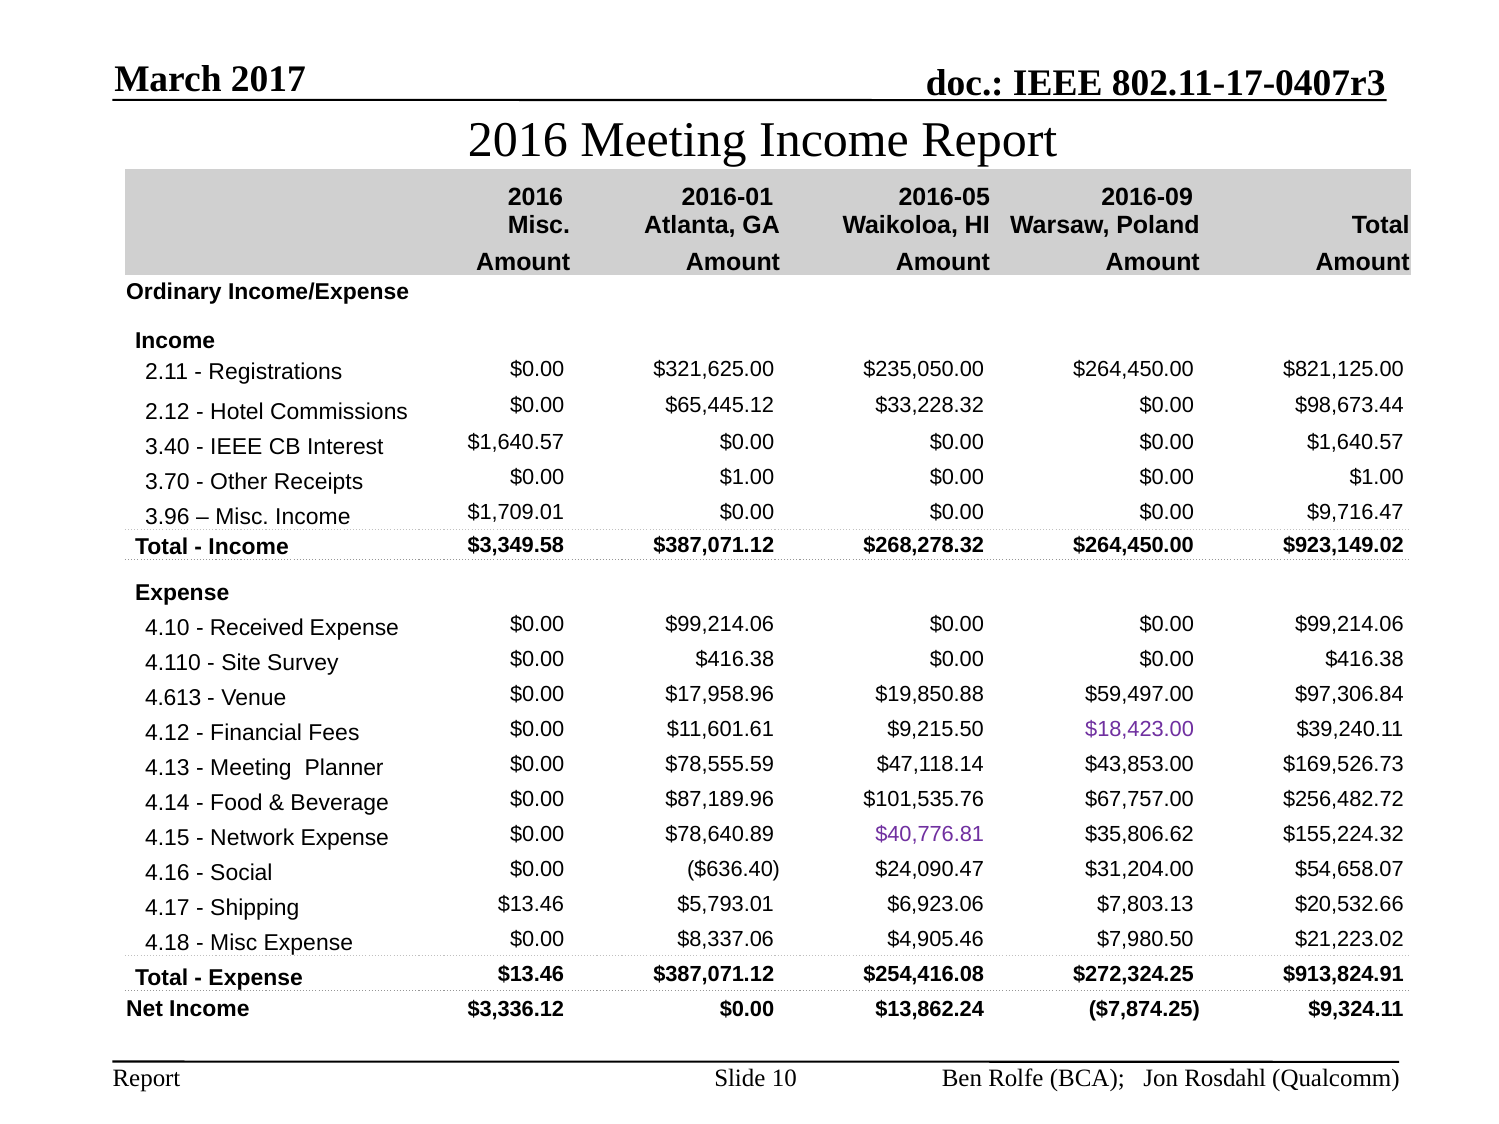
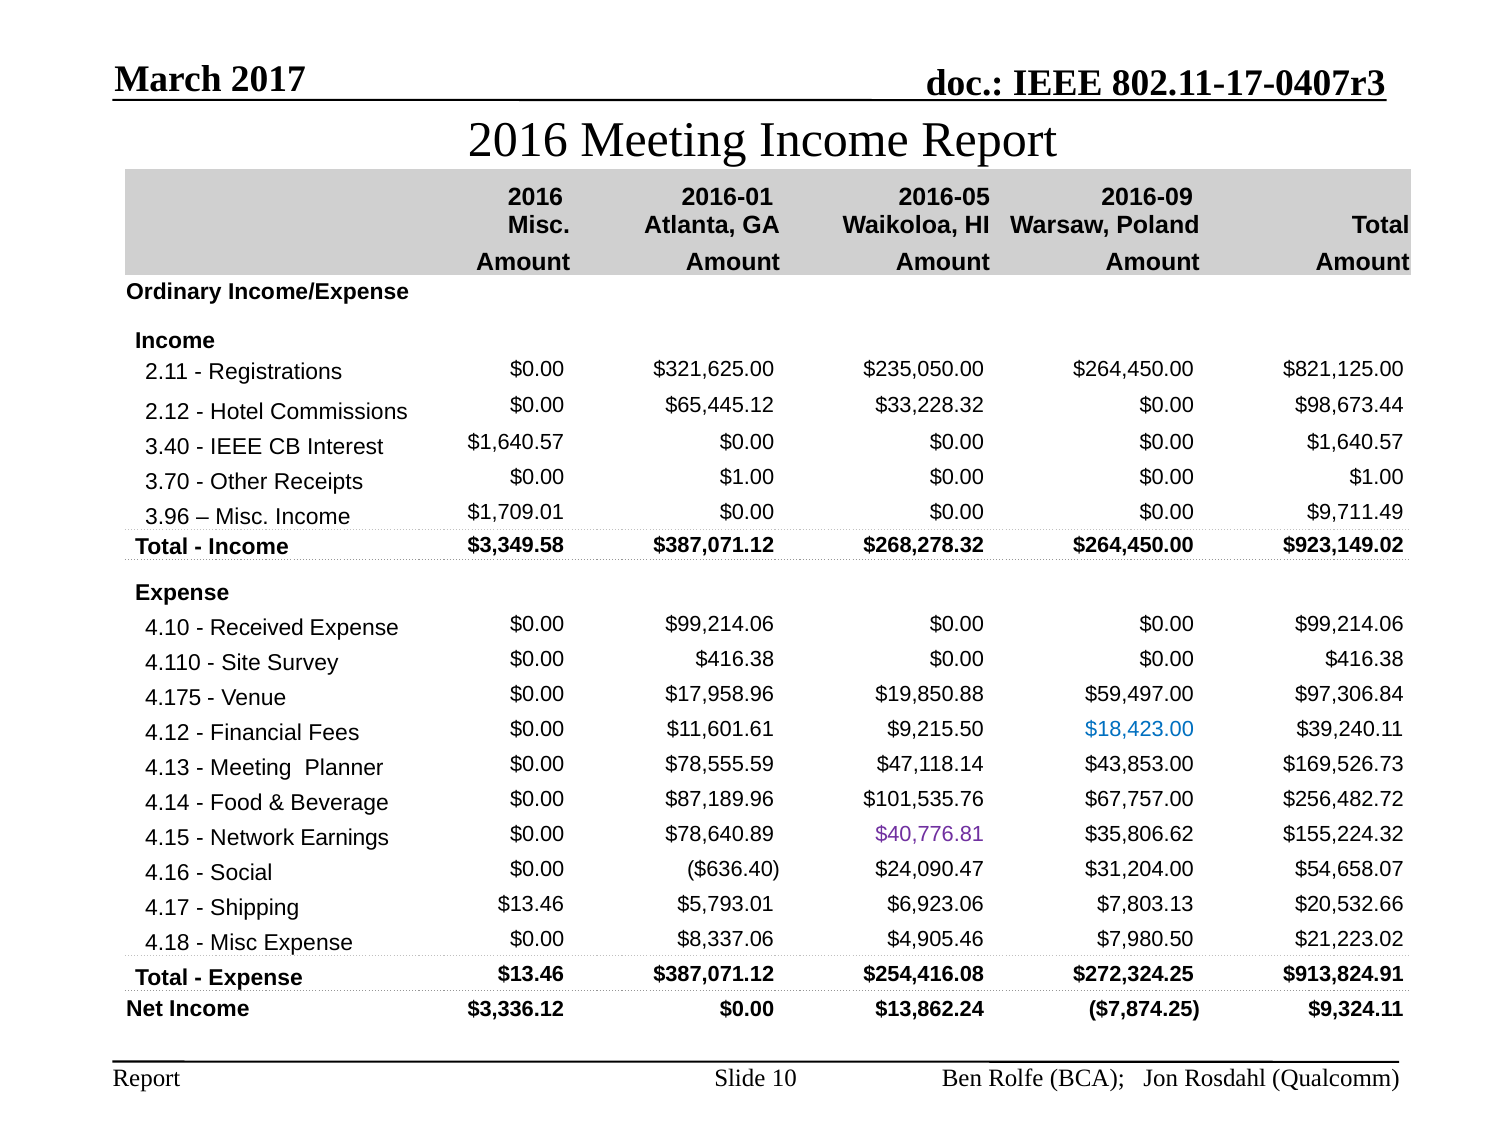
$9,716.47: $9,716.47 -> $9,711.49
4.613: 4.613 -> 4.175
$18,423.00 colour: purple -> blue
Network Expense: Expense -> Earnings
